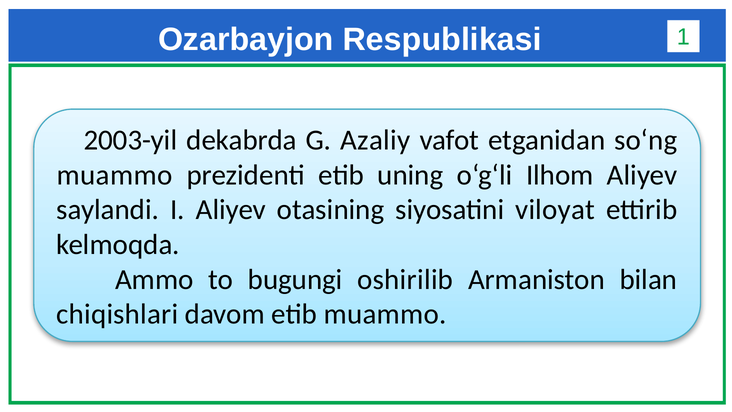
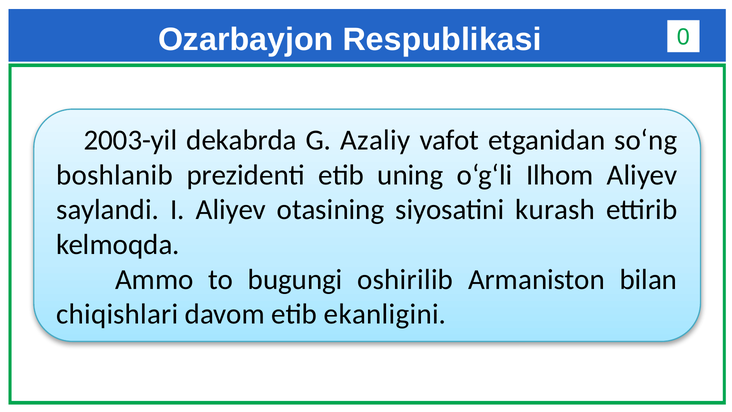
1: 1 -> 0
muammo at (115, 175): muammo -> boshlanib
viloyat: viloyat -> kurash
etib muammo: muammo -> ekanligini
